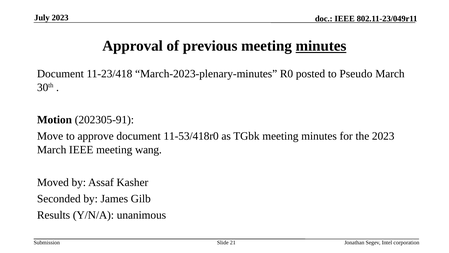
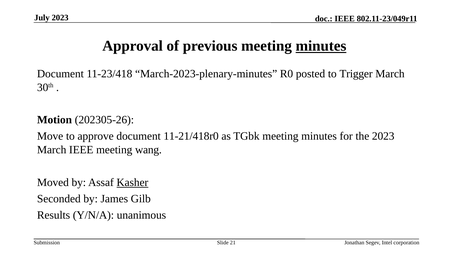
Pseudo: Pseudo -> Trigger
202305-91: 202305-91 -> 202305-26
11-53/418r0: 11-53/418r0 -> 11-21/418r0
Kasher underline: none -> present
